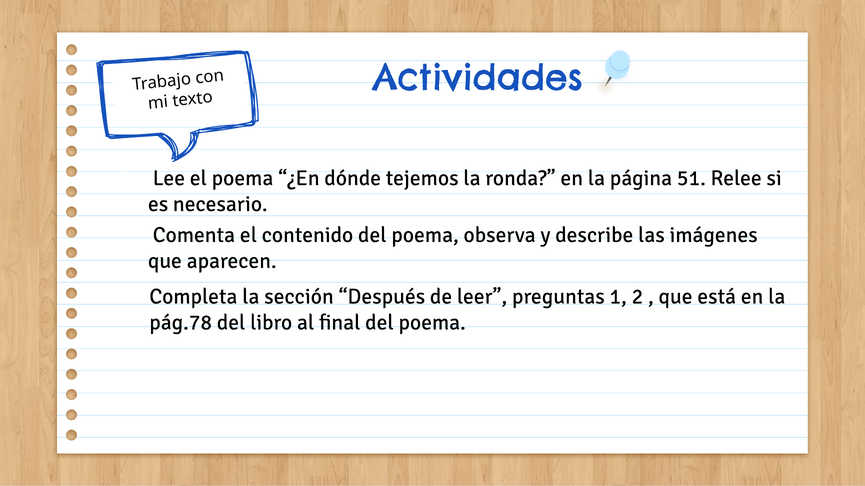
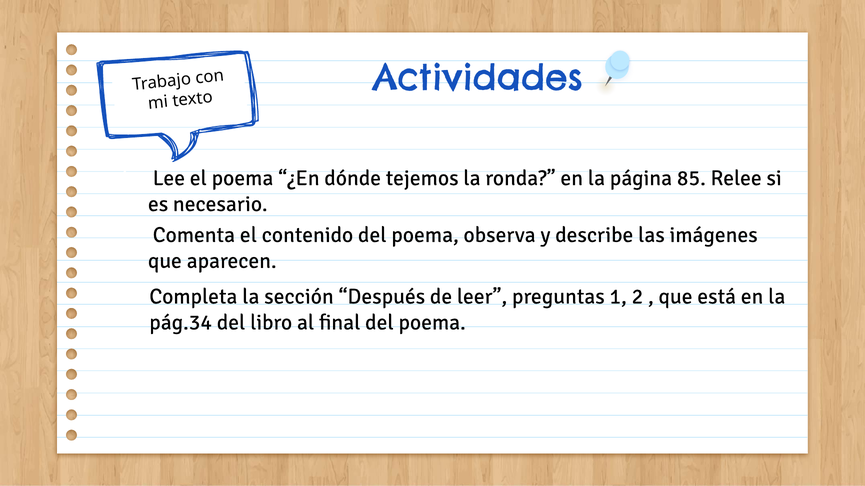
51: 51 -> 85
pág.78: pág.78 -> pág.34
